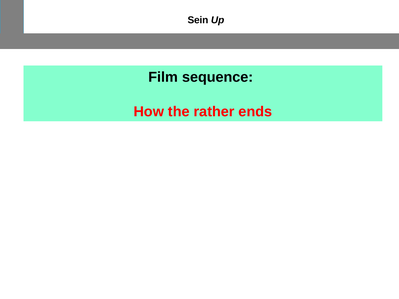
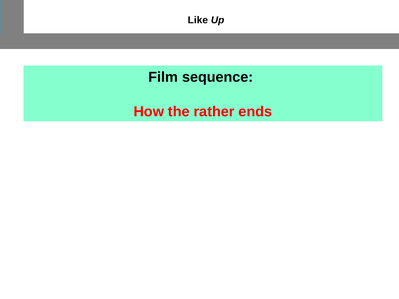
Sein: Sein -> Like
